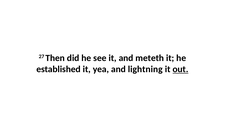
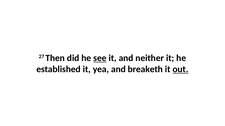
see underline: none -> present
meteth: meteth -> neither
lightning: lightning -> breaketh
